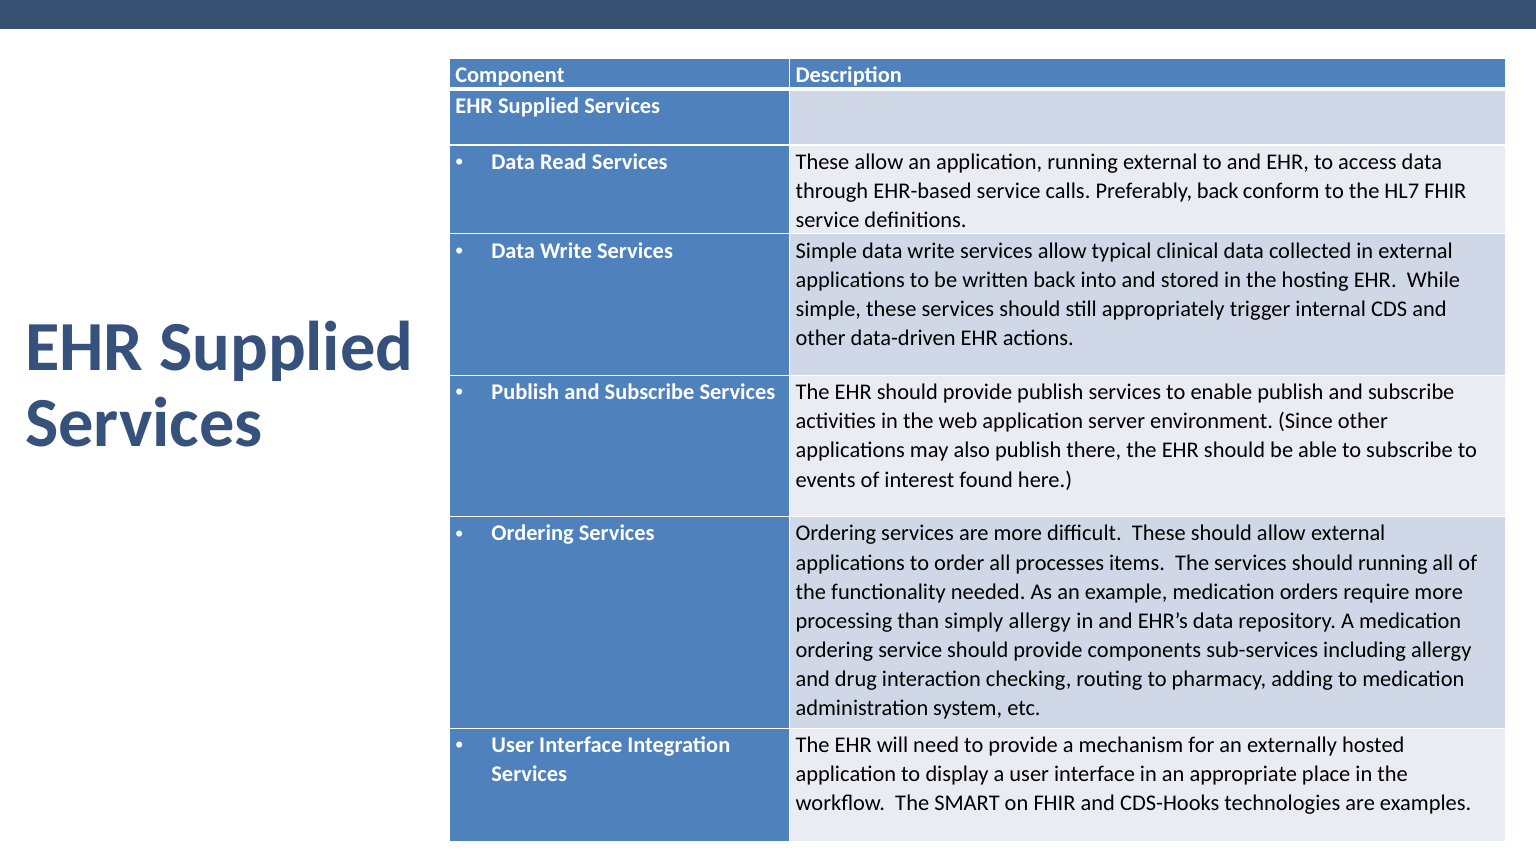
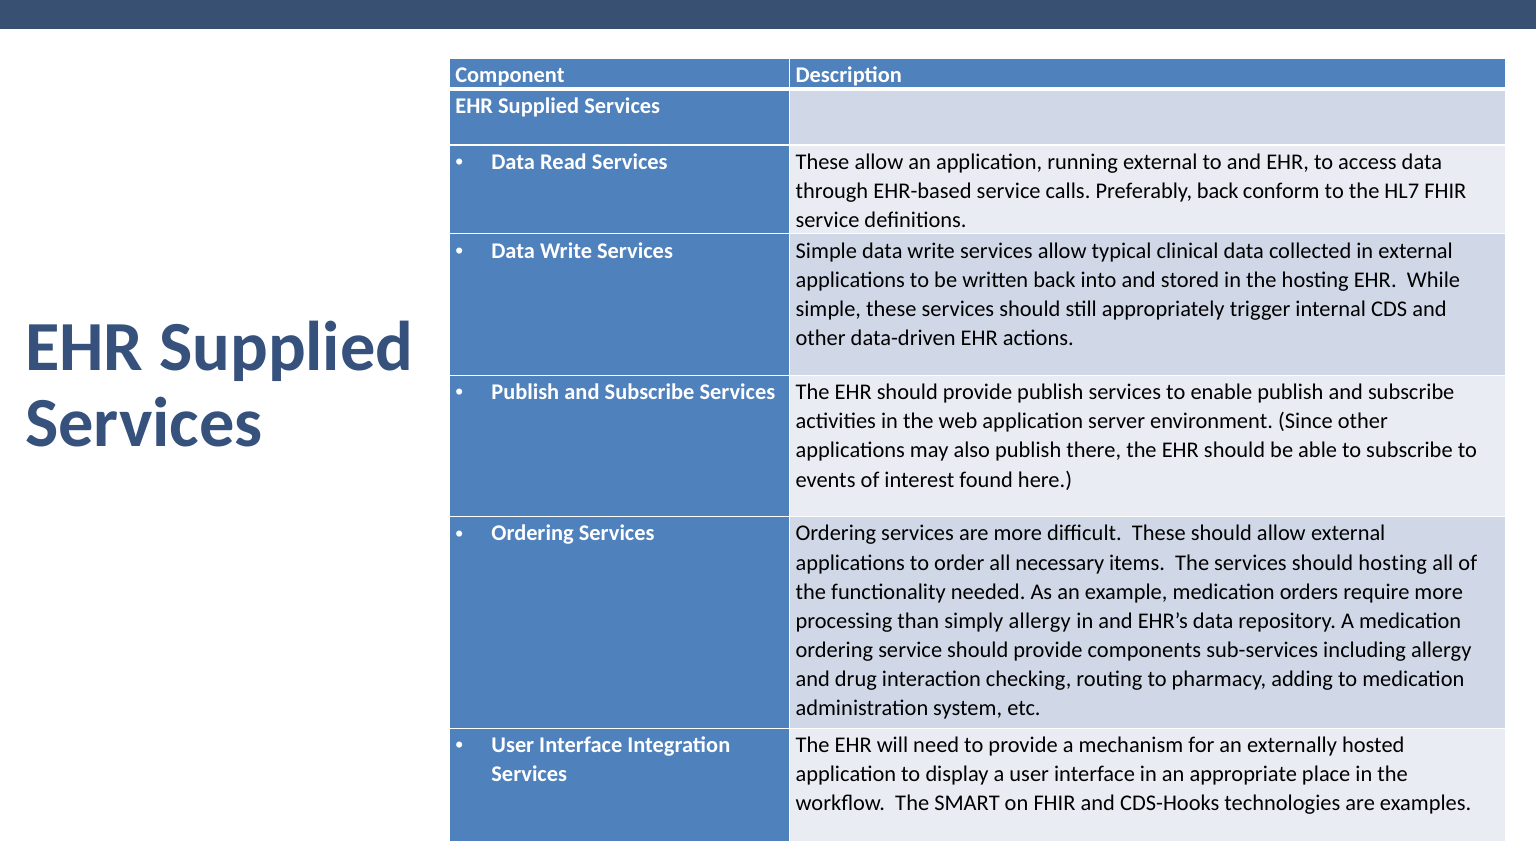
processes: processes -> necessary
should running: running -> hosting
